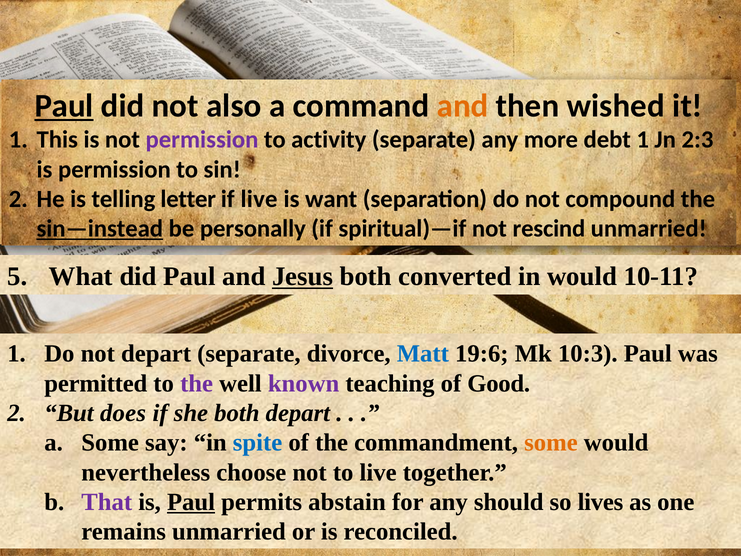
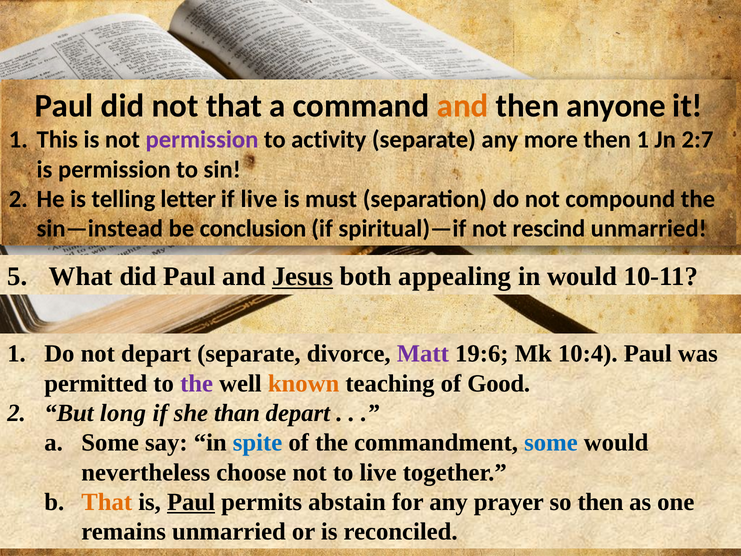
Paul at (64, 106) underline: present -> none
not also: also -> that
wished: wished -> anyone
more debt: debt -> then
2:3: 2:3 -> 2:7
want: want -> must
sin—instead underline: present -> none
personally: personally -> conclusion
converted: converted -> appealing
Matt colour: blue -> purple
10:3: 10:3 -> 10:4
known colour: purple -> orange
does: does -> long
she both: both -> than
some at (551, 443) colour: orange -> blue
That at (107, 502) colour: purple -> orange
should: should -> prayer
so lives: lives -> then
